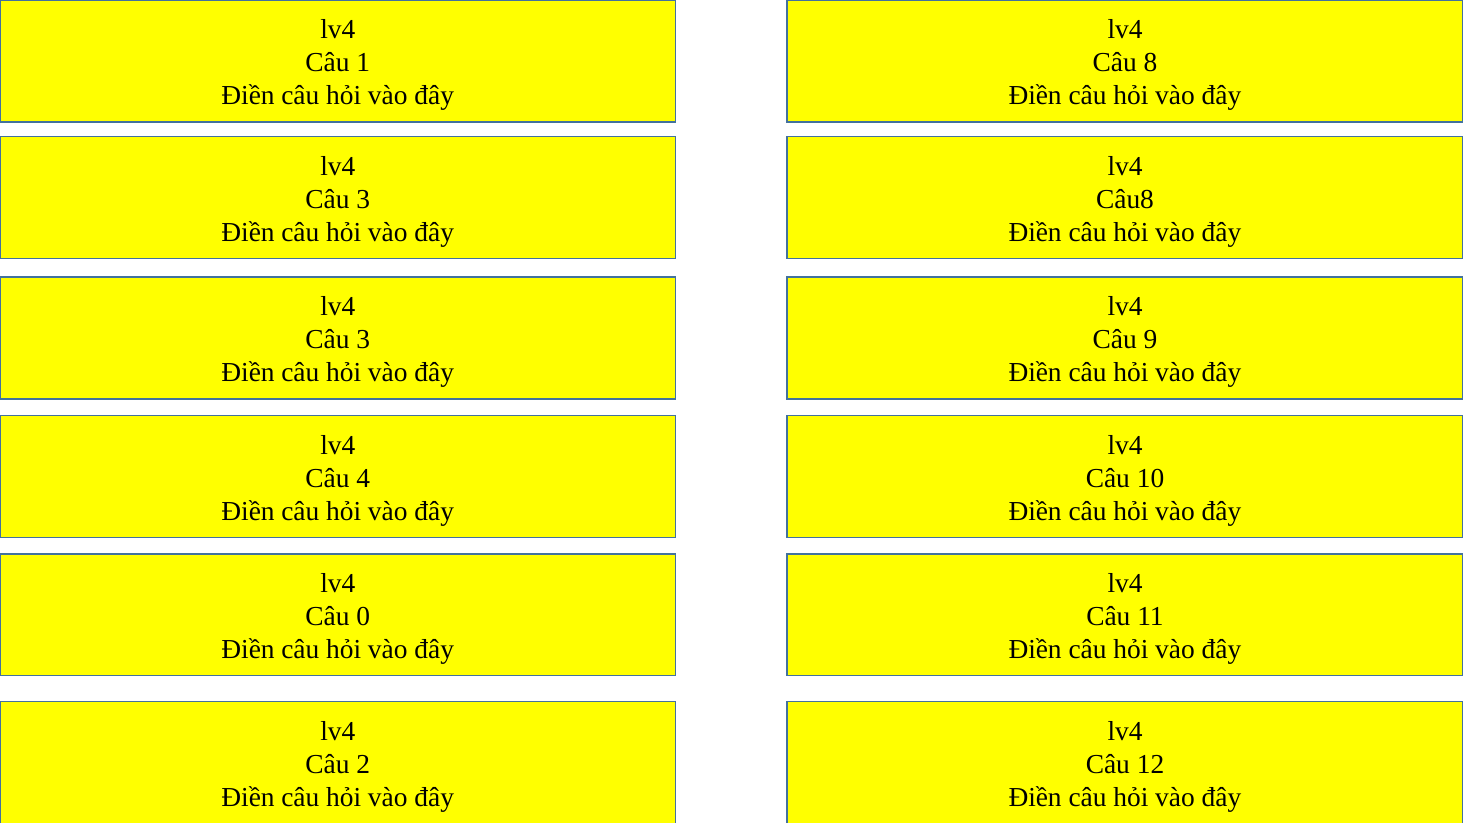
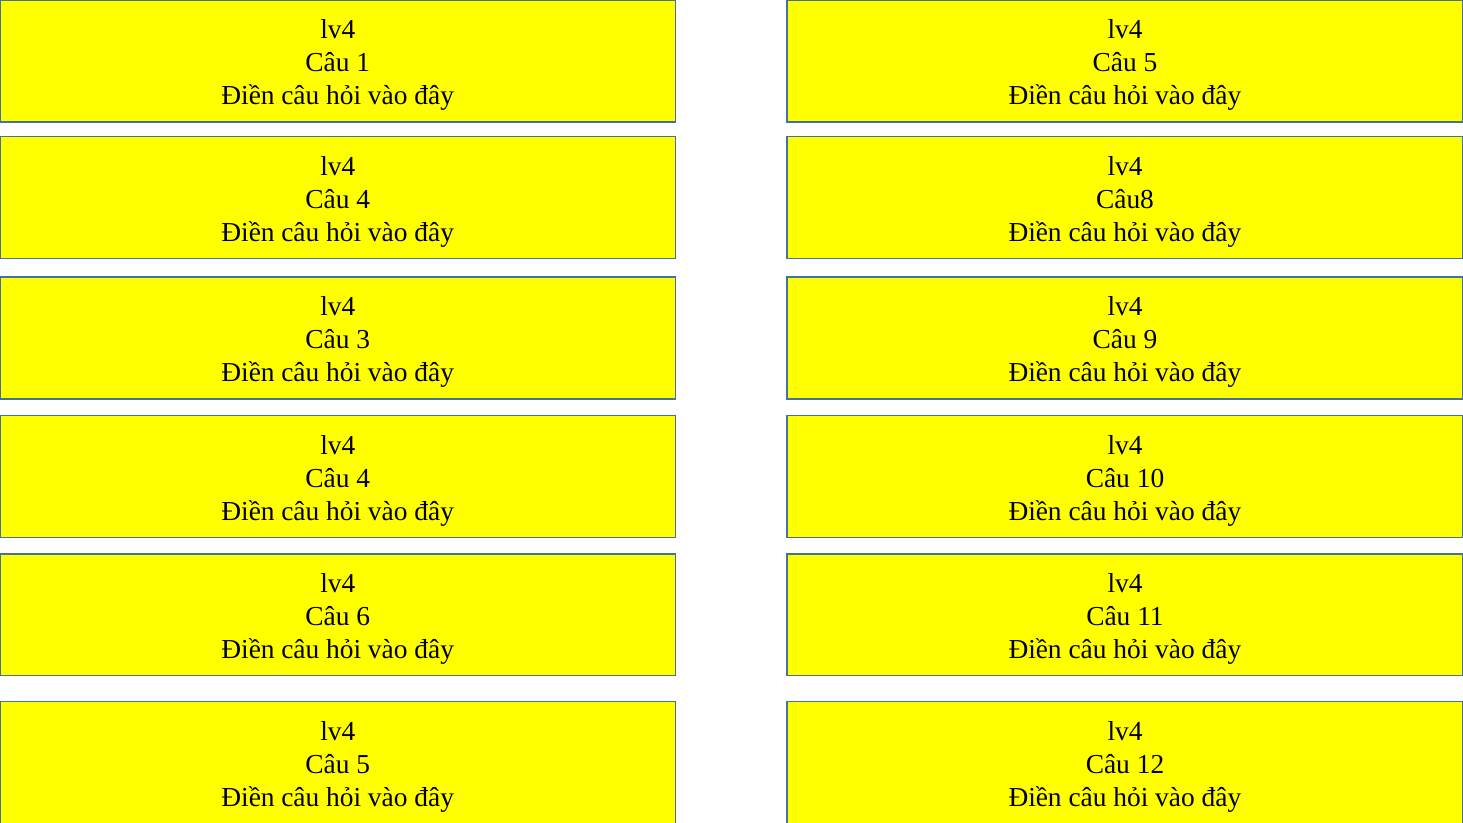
8 at (1151, 63): 8 -> 5
3 at (363, 200): 3 -> 4
0: 0 -> 6
2 at (363, 764): 2 -> 5
